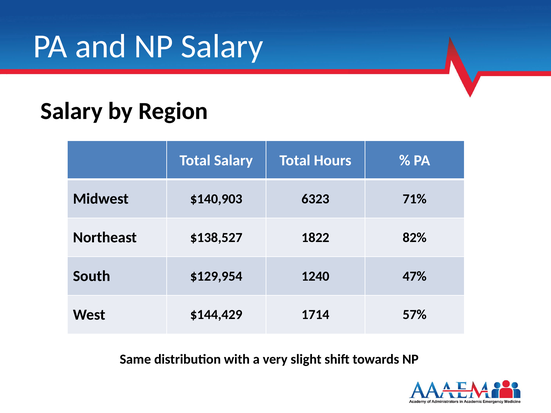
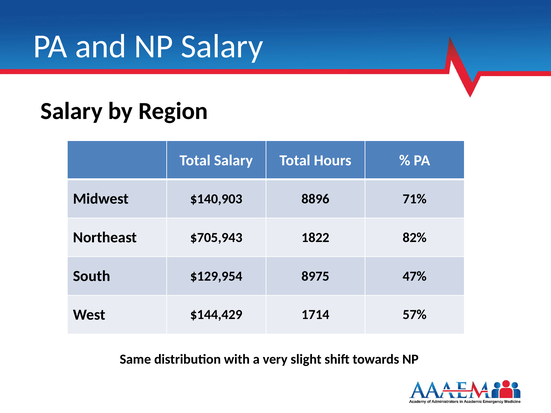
6323: 6323 -> 8896
$138,527: $138,527 -> $705,943
1240: 1240 -> 8975
